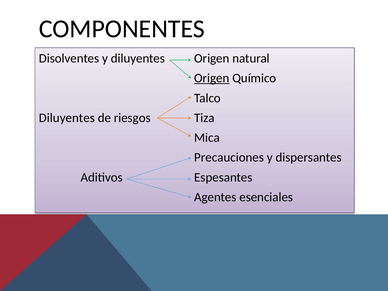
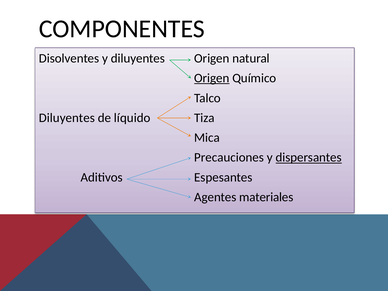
riesgos: riesgos -> líquido
dispersantes underline: none -> present
esenciales: esenciales -> materiales
